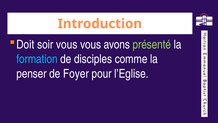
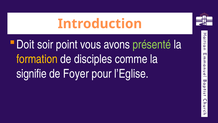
soir vous: vous -> point
formation colour: light blue -> yellow
penser: penser -> signifie
